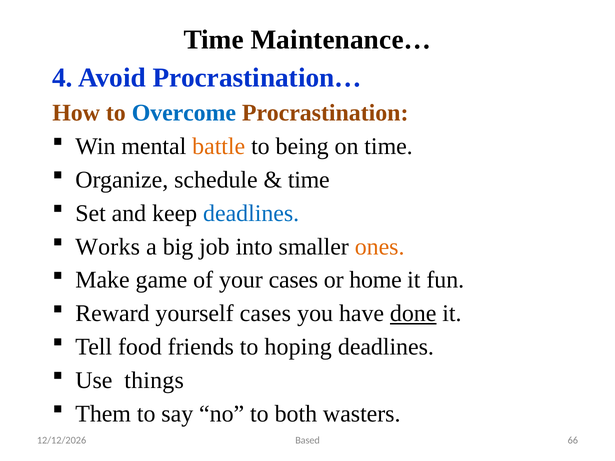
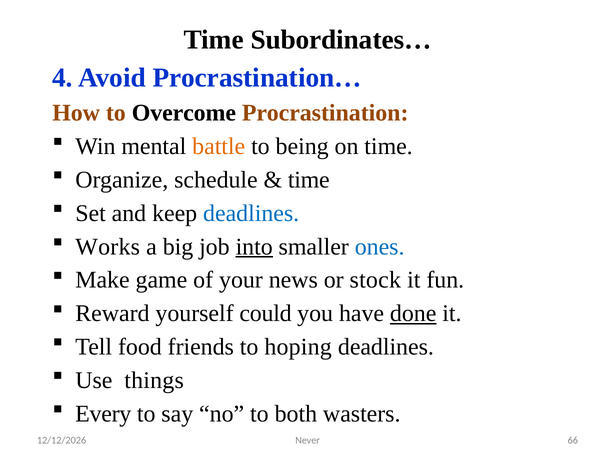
Maintenance…: Maintenance… -> Subordinates…
Overcome colour: blue -> black
into underline: none -> present
ones colour: orange -> blue
your cases: cases -> news
home: home -> stock
yourself cases: cases -> could
Them: Them -> Every
Based: Based -> Never
